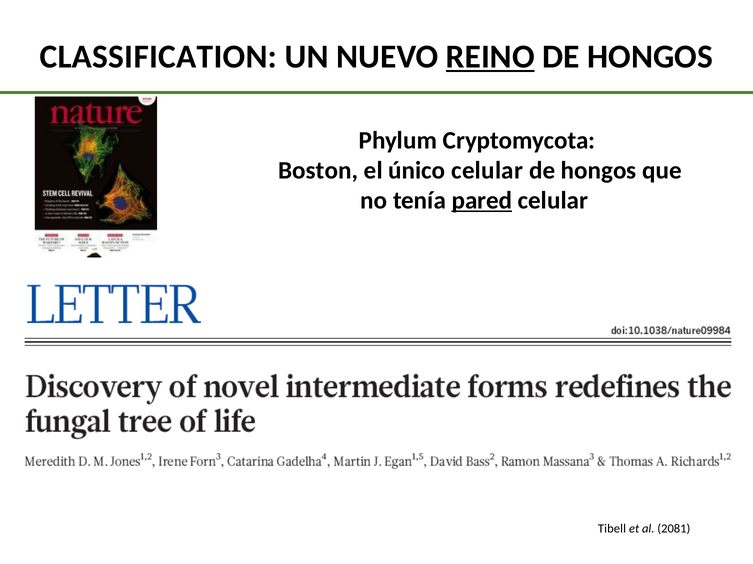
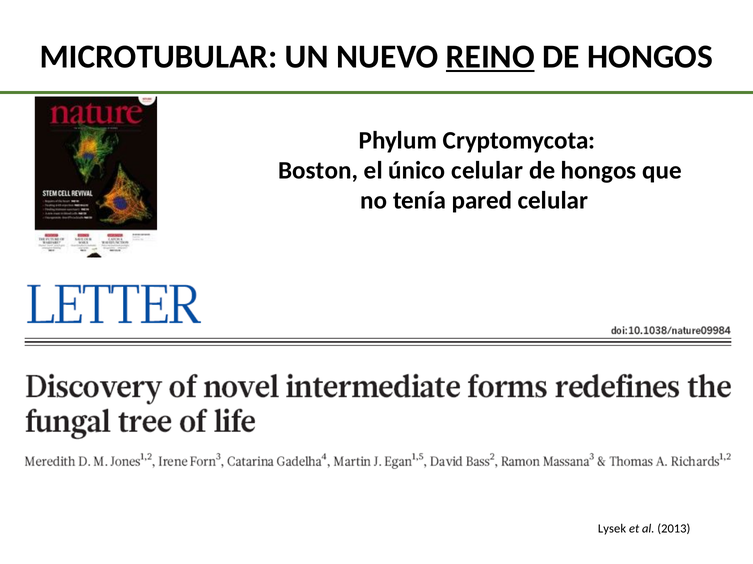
CLASSIFICATION: CLASSIFICATION -> MICROTUBULAR
pared underline: present -> none
Tibell: Tibell -> Lysek
2081: 2081 -> 2013
